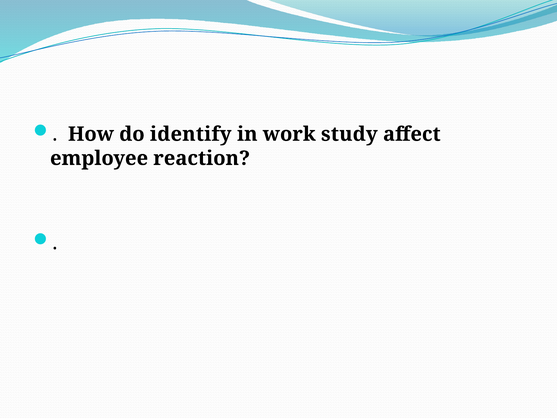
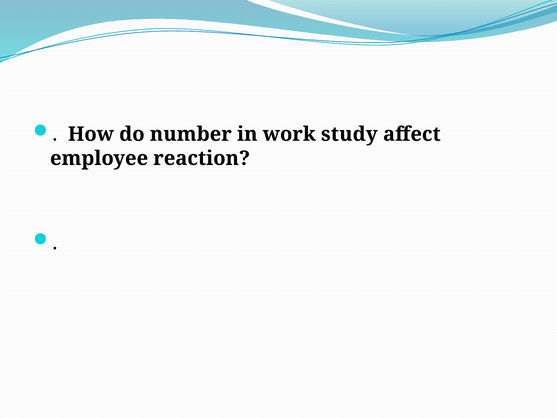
identify: identify -> number
